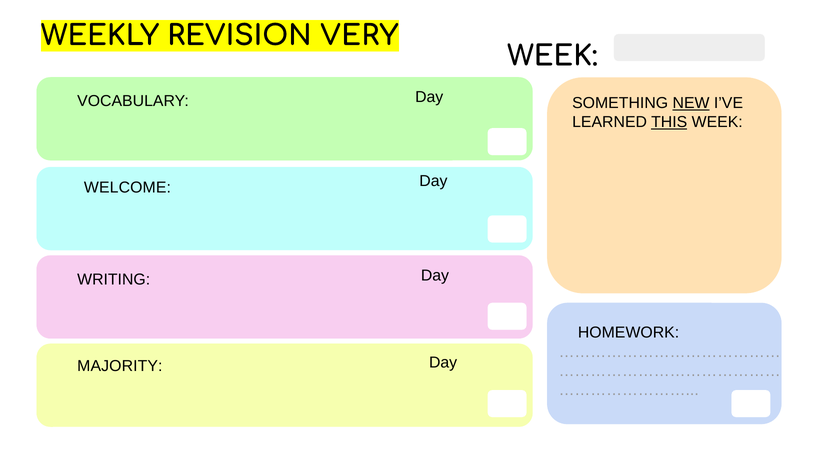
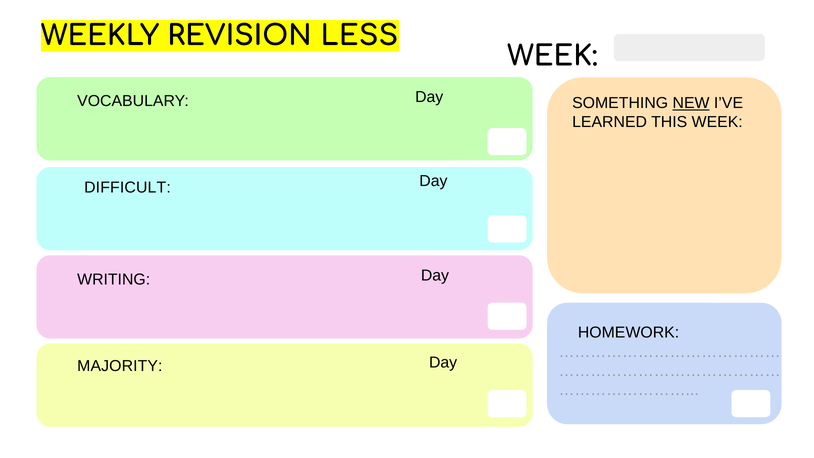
VERY: VERY -> LESS
THIS underline: present -> none
WELCOME: WELCOME -> DIFFICULT
